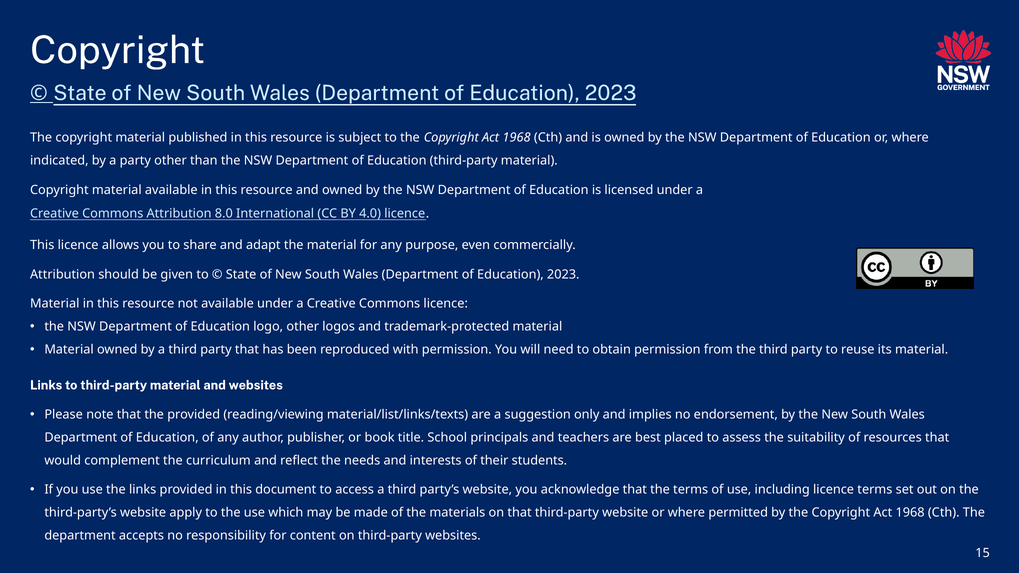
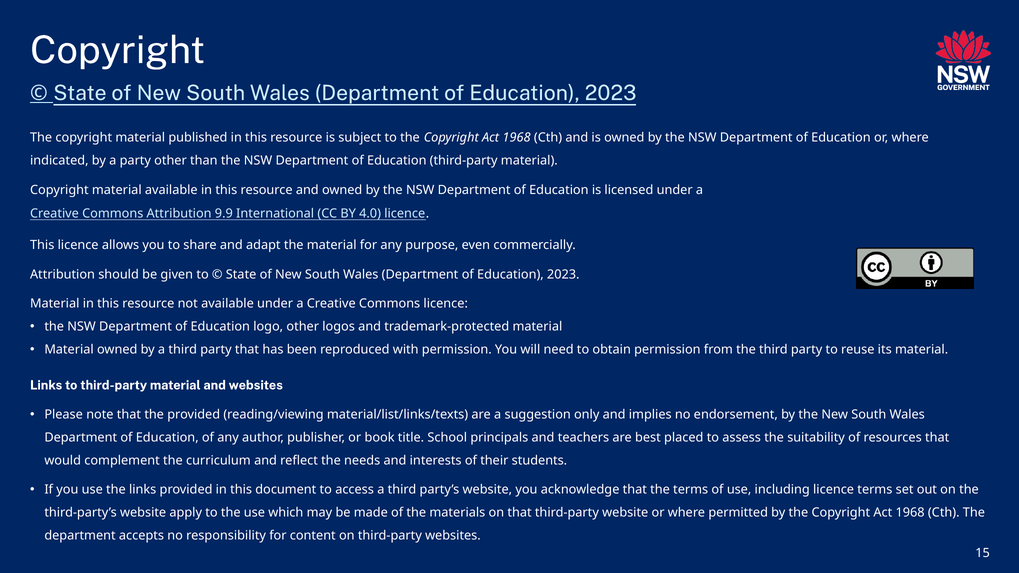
8.0: 8.0 -> 9.9
